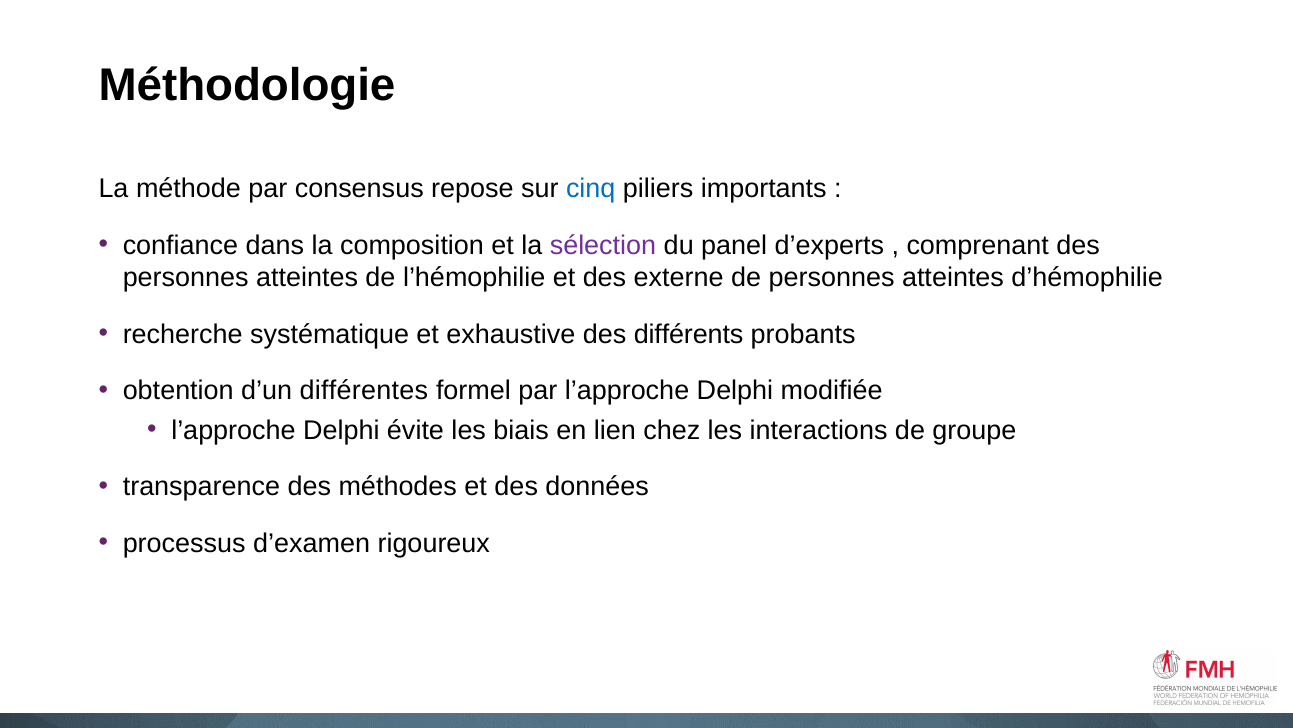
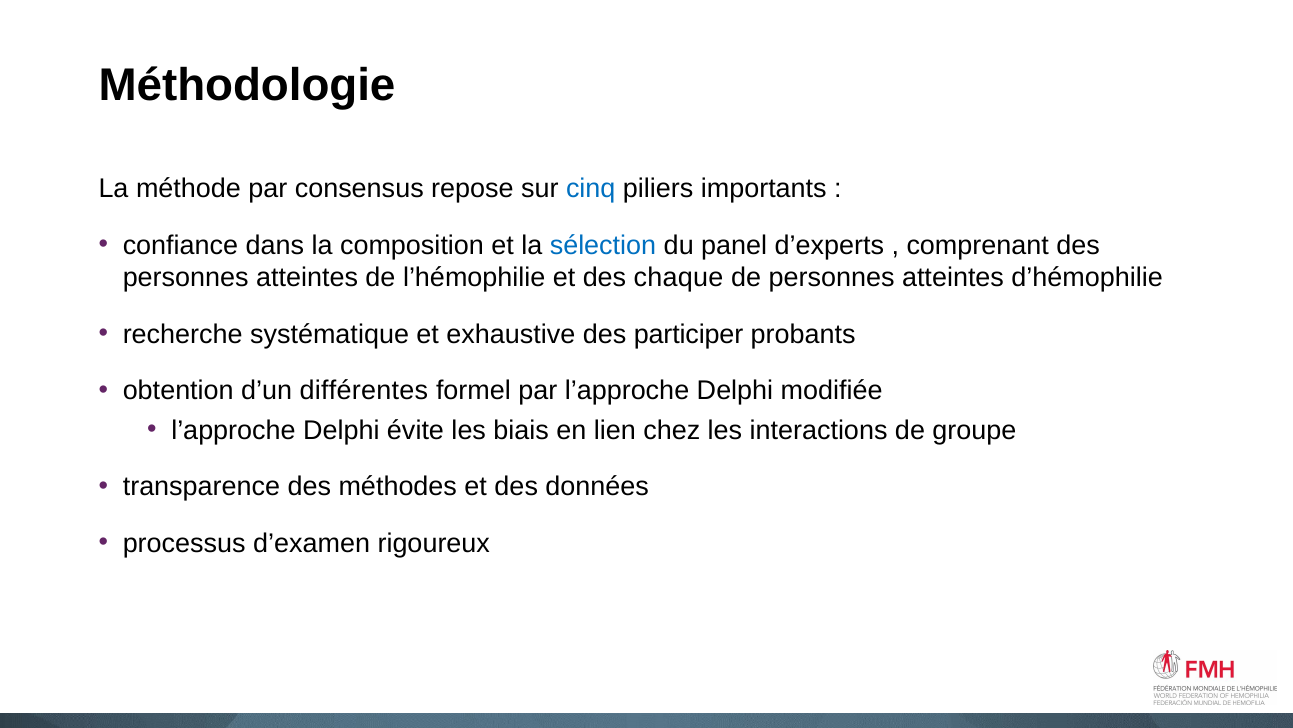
sélection colour: purple -> blue
externe: externe -> chaque
différents: différents -> participer
